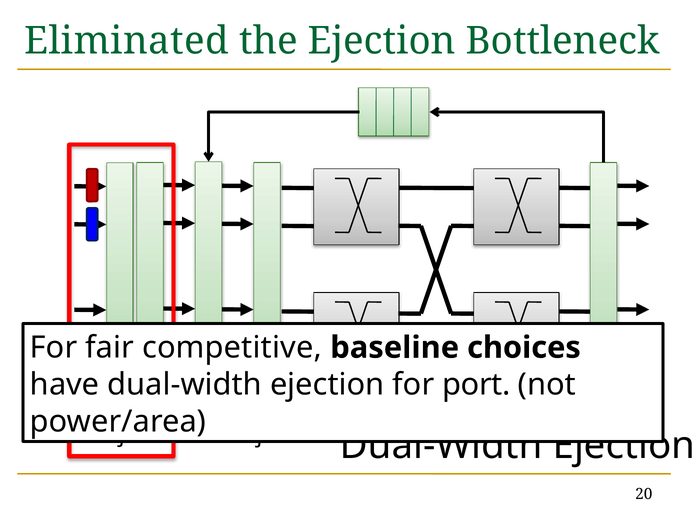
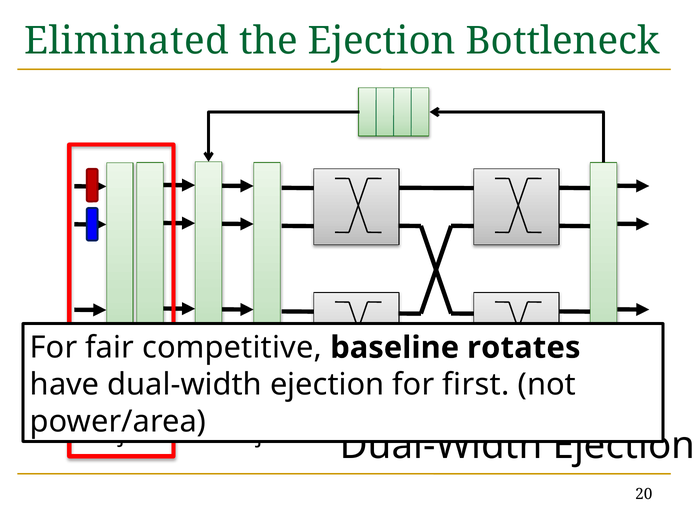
choices: choices -> rotates
port: port -> first
